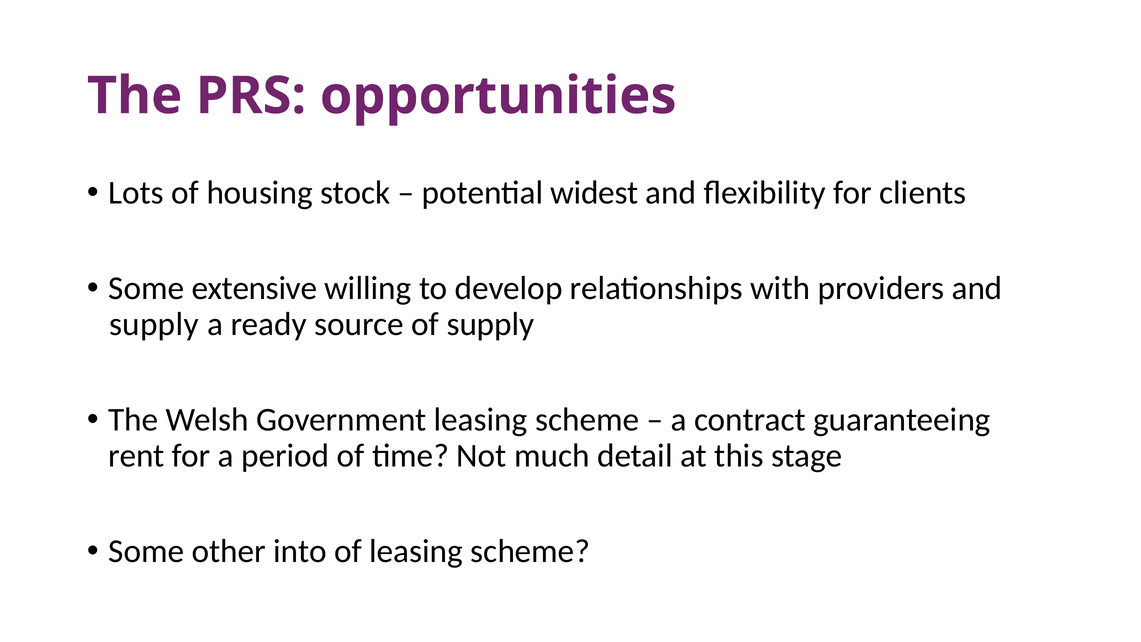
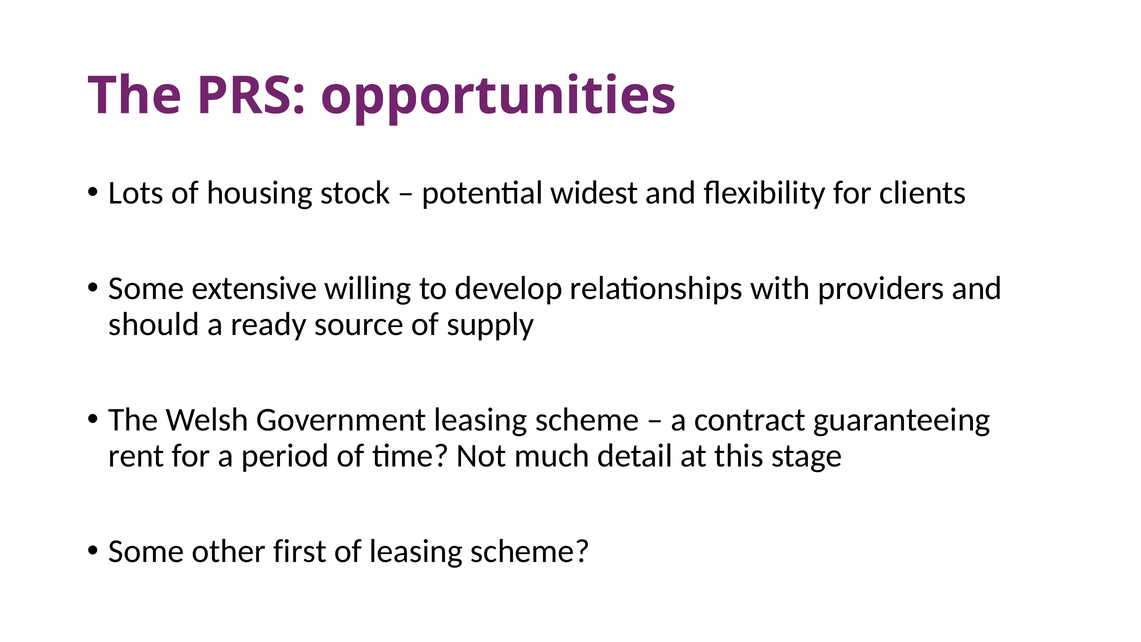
supply at (154, 324): supply -> should
into: into -> first
